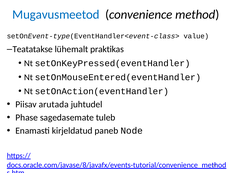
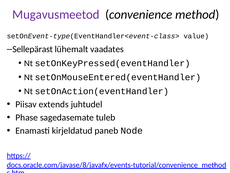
Mugavusmeetod colour: blue -> purple
Teatatakse: Teatatakse -> Sellepärast
praktikas: praktikas -> vaadates
arutada: arutada -> extends
